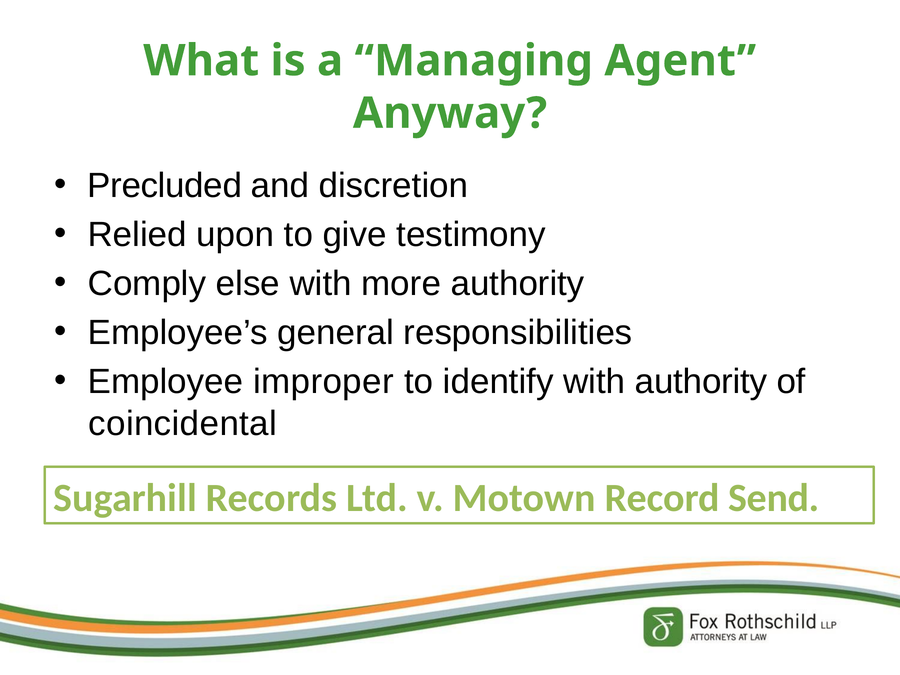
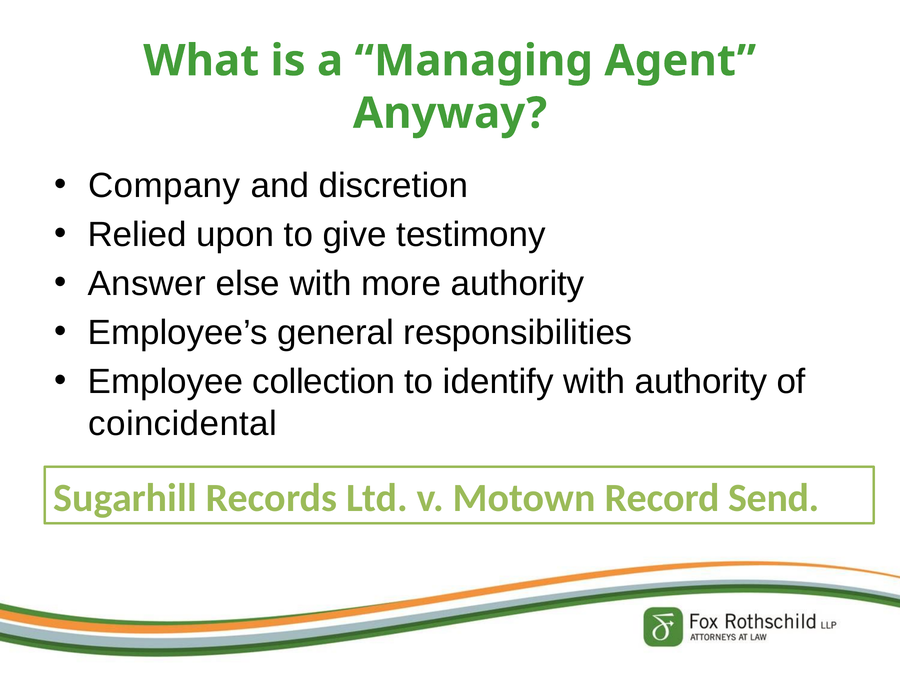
Precluded: Precluded -> Company
Comply: Comply -> Answer
improper: improper -> collection
